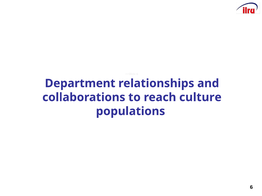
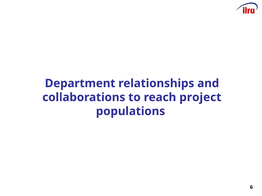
culture: culture -> project
